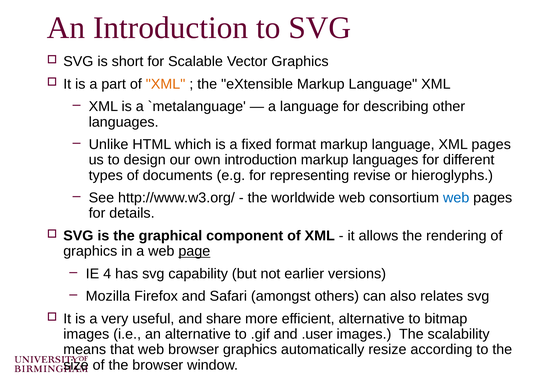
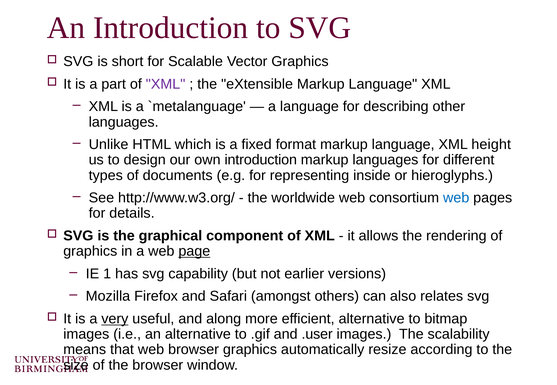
XML at (166, 84) colour: orange -> purple
XML pages: pages -> height
revise: revise -> inside
4: 4 -> 1
very underline: none -> present
share: share -> along
